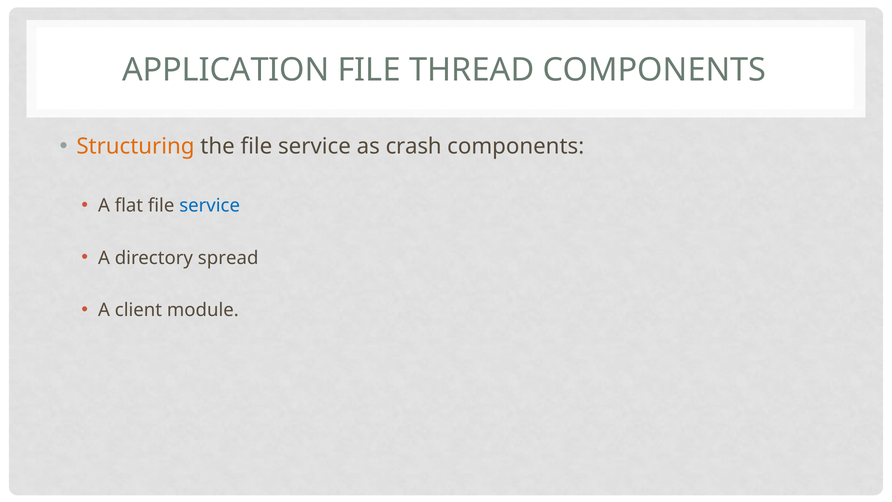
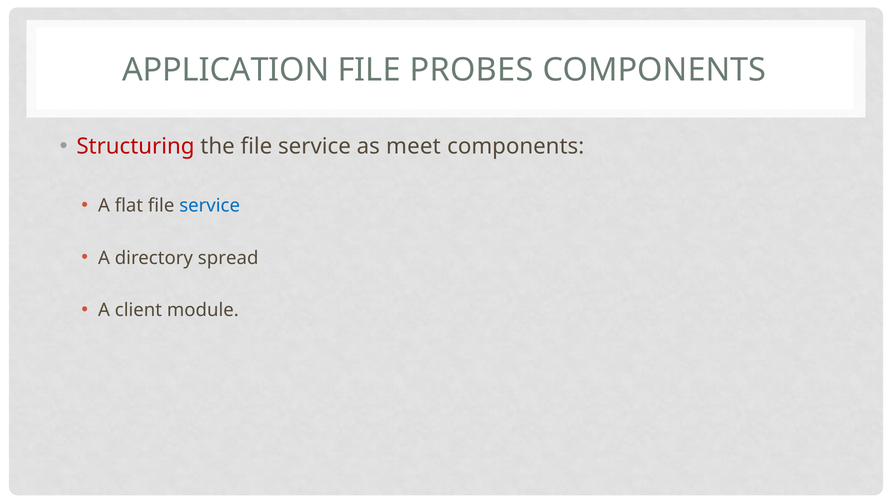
THREAD: THREAD -> PROBES
Structuring colour: orange -> red
crash: crash -> meet
